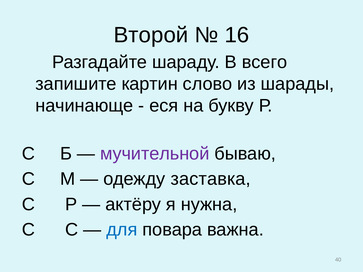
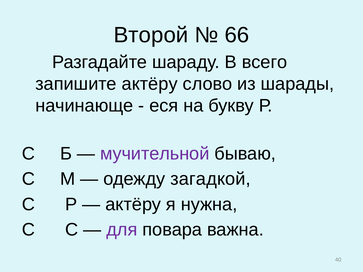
16: 16 -> 66
запишите картин: картин -> актёру
заставка: заставка -> загадкой
для colour: blue -> purple
